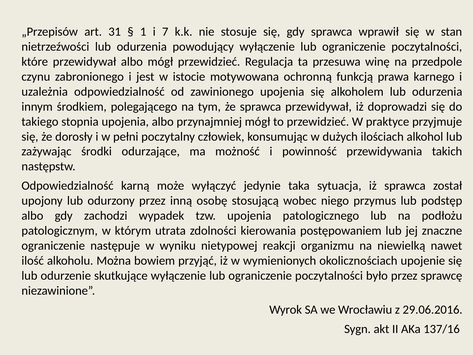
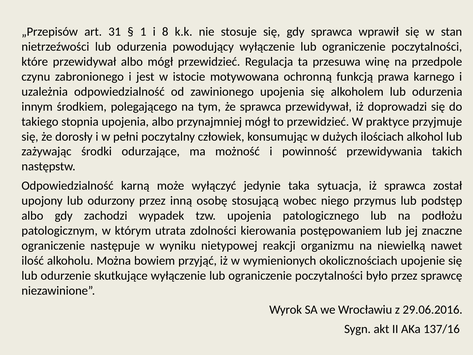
7: 7 -> 8
